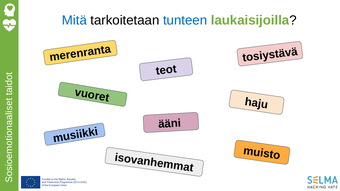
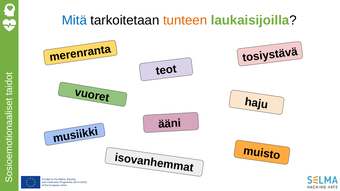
tunteen colour: blue -> orange
